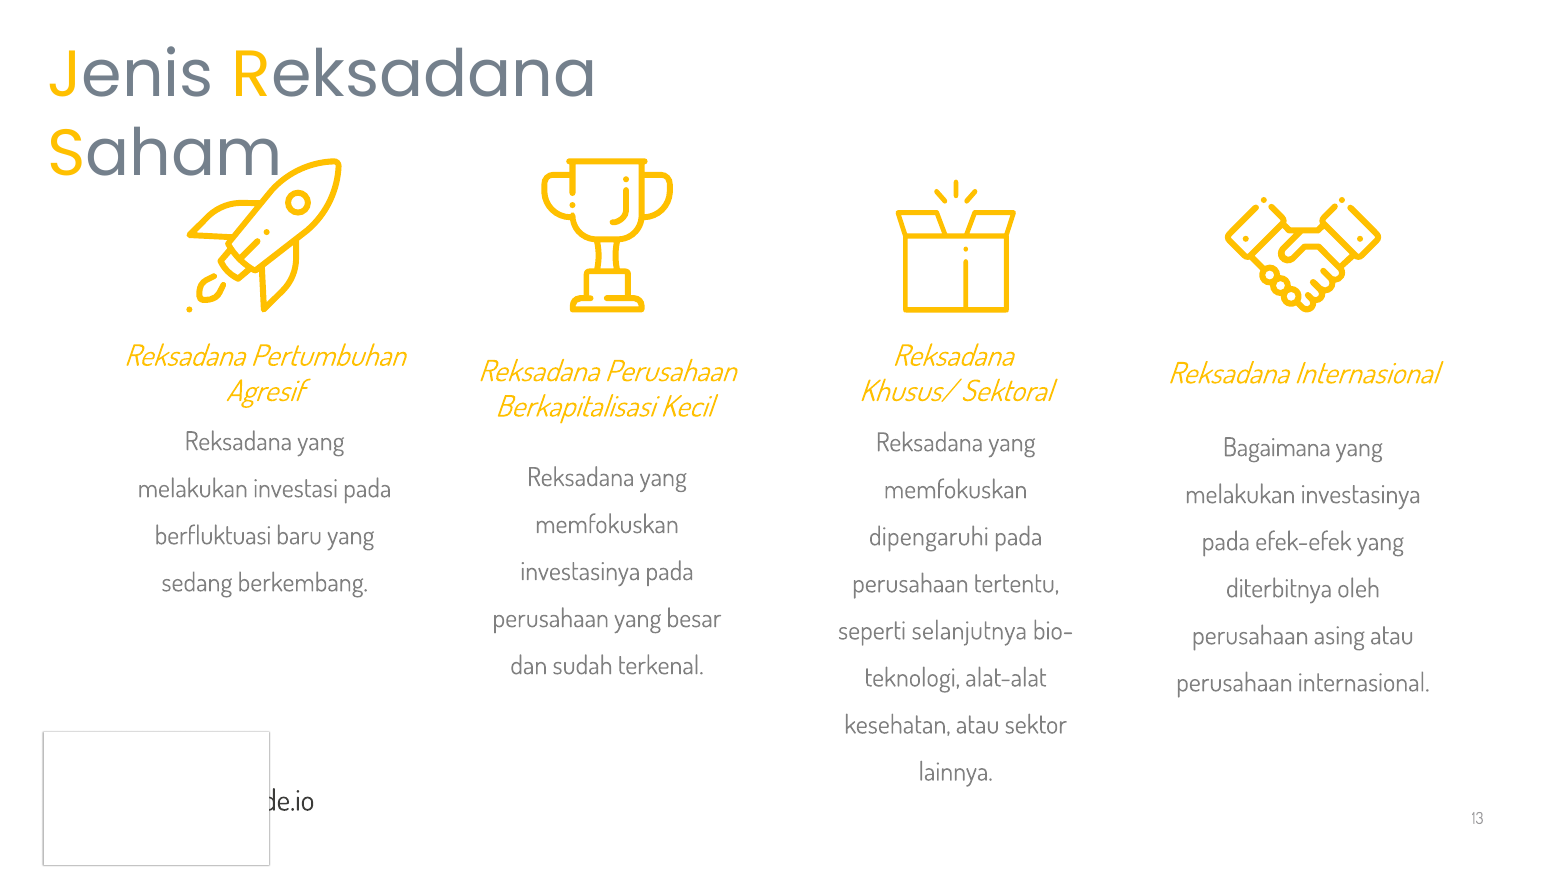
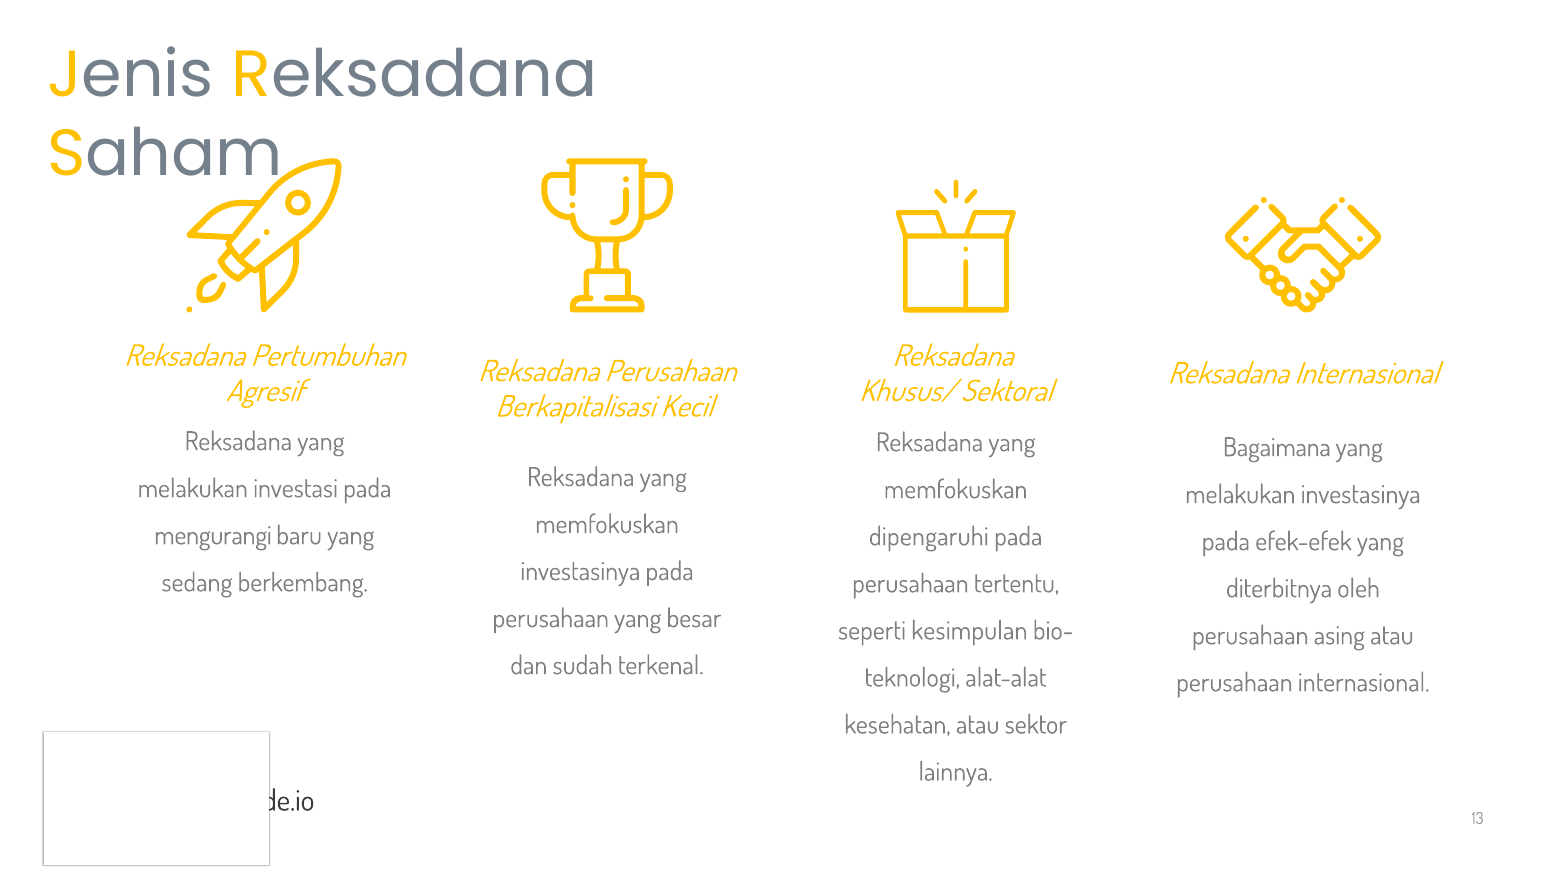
berfluktuasi: berfluktuasi -> mengurangi
selanjutnya: selanjutnya -> kesimpulan
